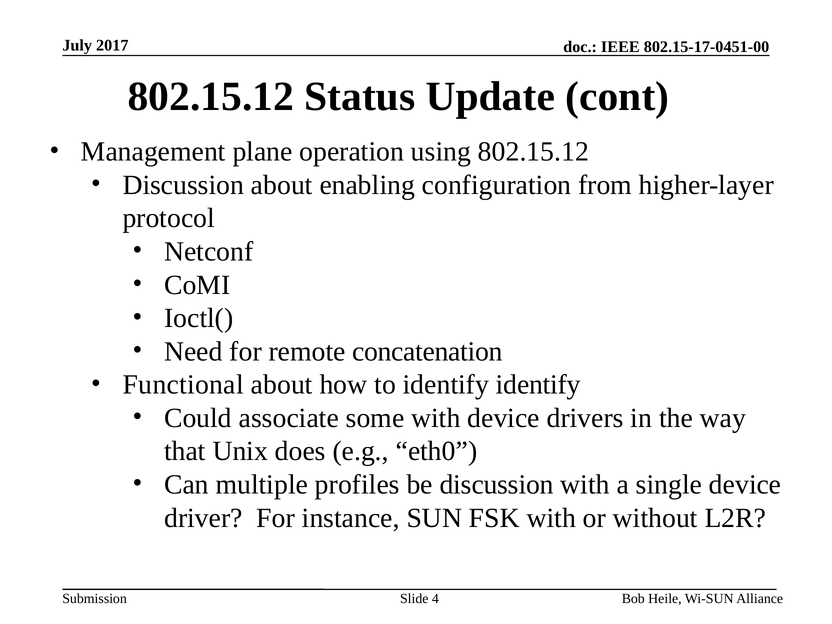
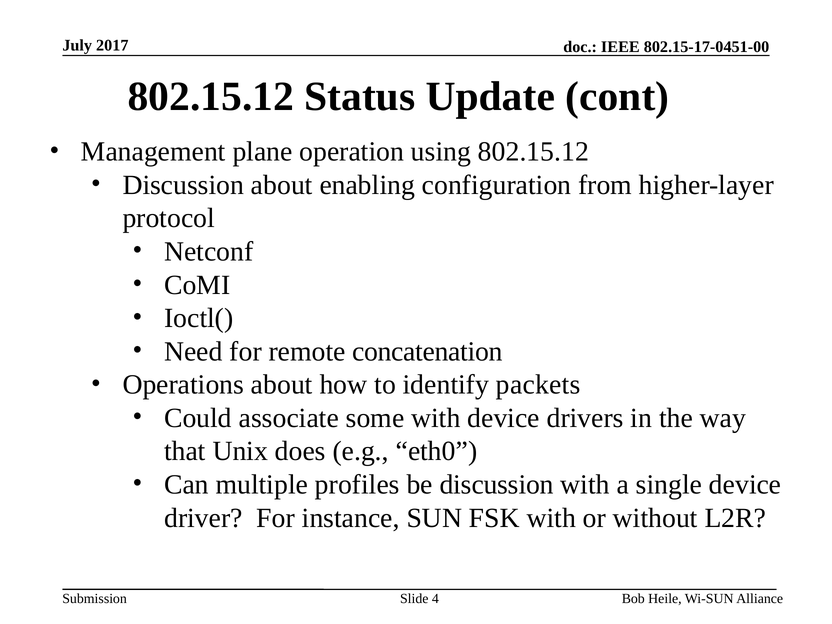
Functional: Functional -> Operations
identify identify: identify -> packets
